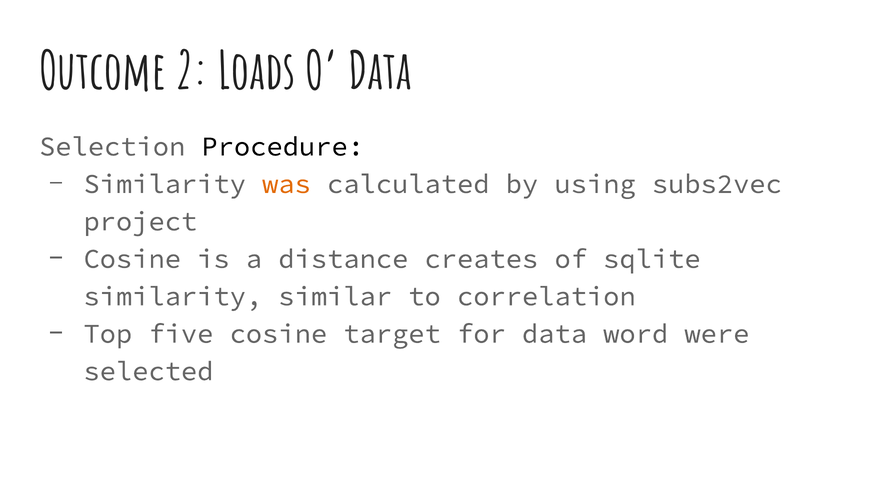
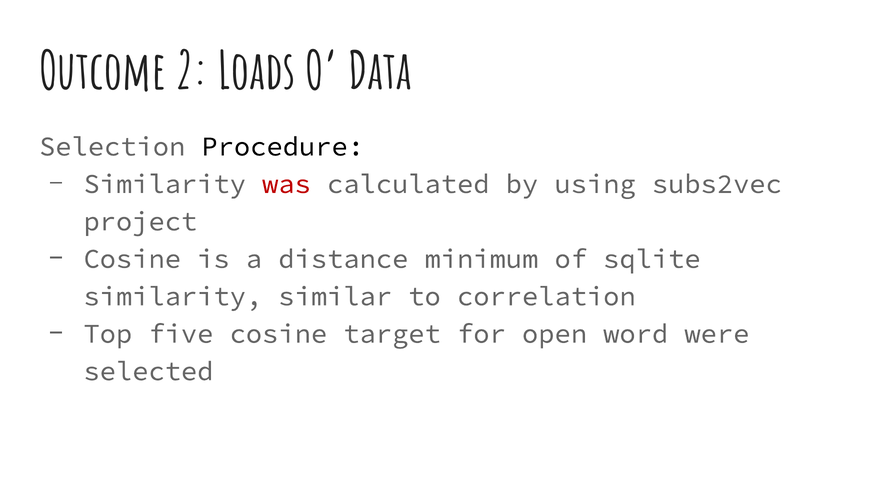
was colour: orange -> red
creates: creates -> minimum
for data: data -> open
